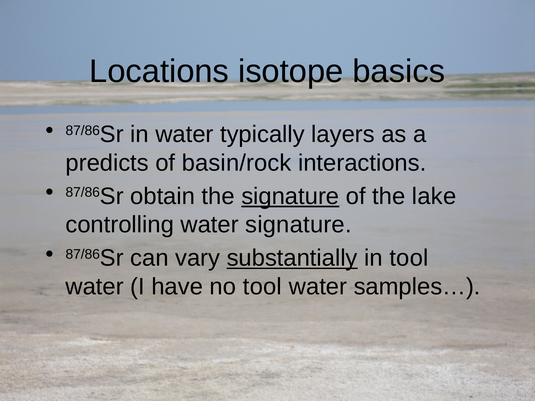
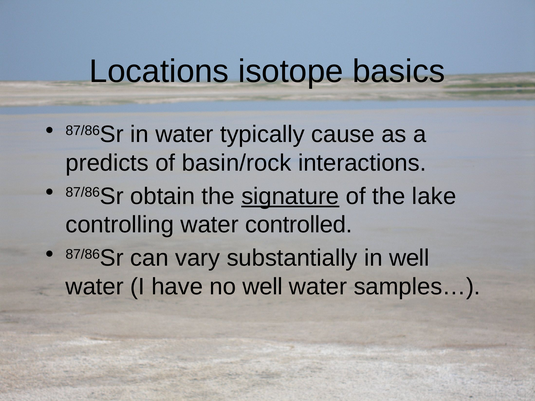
layers: layers -> cause
water signature: signature -> controlled
substantially underline: present -> none
in tool: tool -> well
no tool: tool -> well
